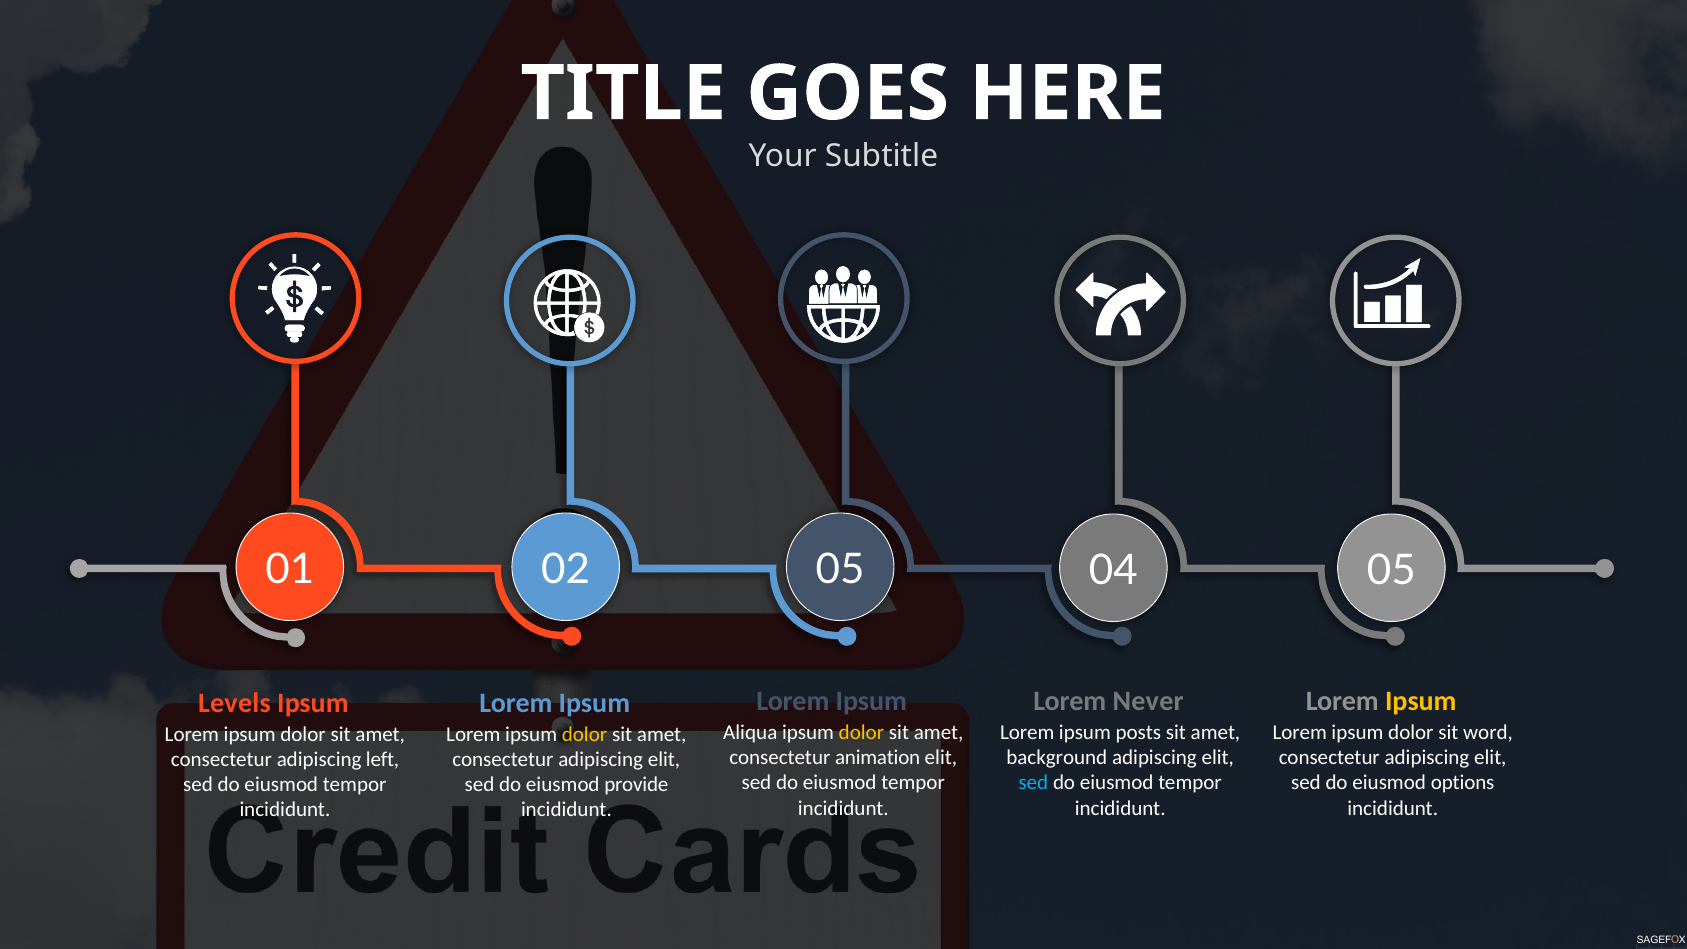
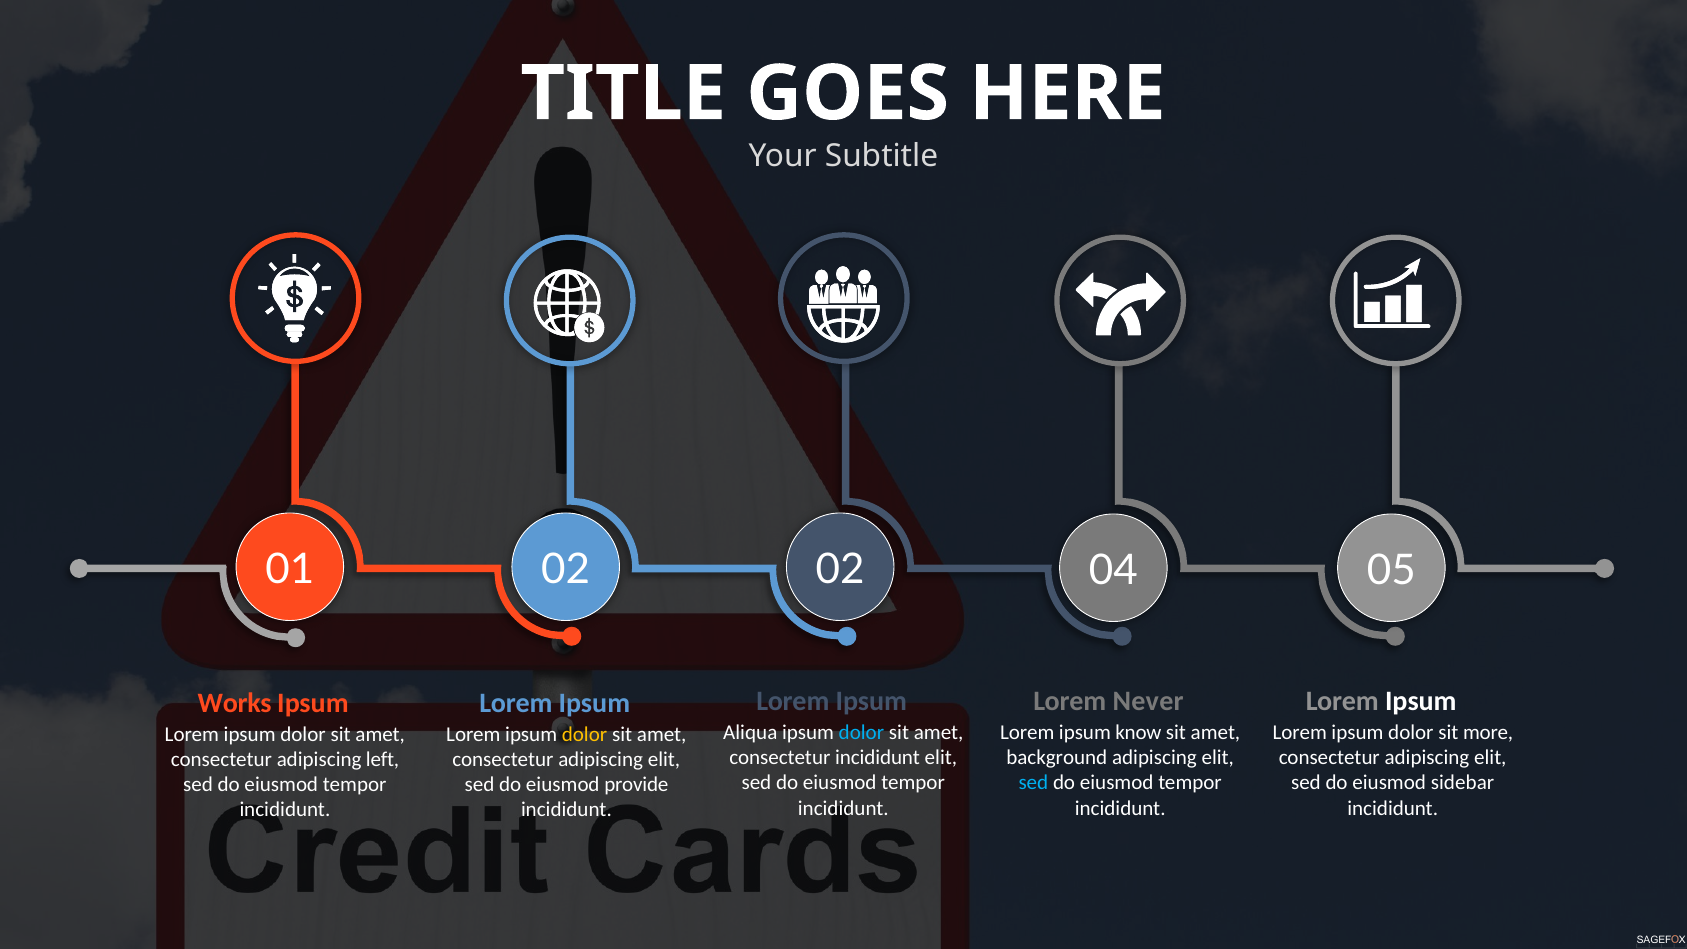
02 05: 05 -> 02
Ipsum at (1421, 701) colour: yellow -> white
Levels: Levels -> Works
dolor at (861, 732) colour: yellow -> light blue
posts: posts -> know
word: word -> more
consectetur animation: animation -> incididunt
options: options -> sidebar
